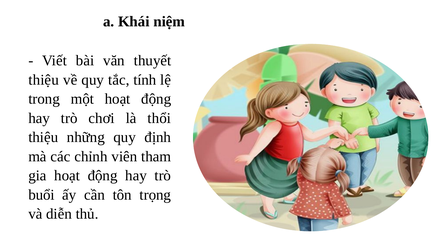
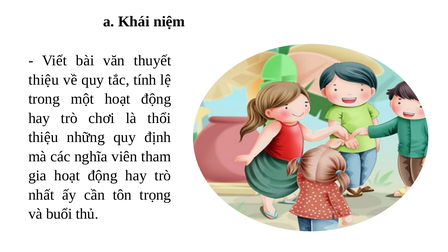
chỉnh: chỉnh -> nghĩa
buổi: buổi -> nhất
diễn: diễn -> buổi
